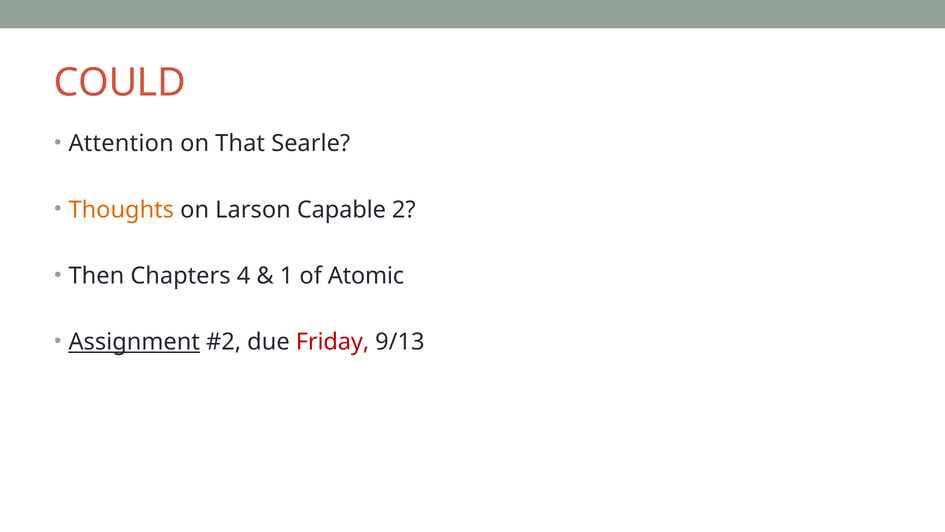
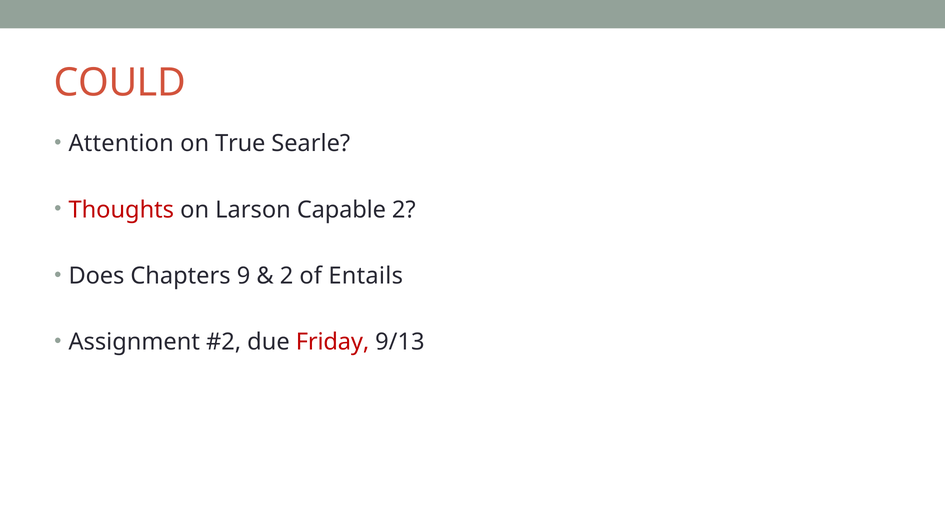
That: That -> True
Thoughts colour: orange -> red
Then: Then -> Does
4: 4 -> 9
1 at (287, 276): 1 -> 2
Atomic: Atomic -> Entails
Assignment underline: present -> none
